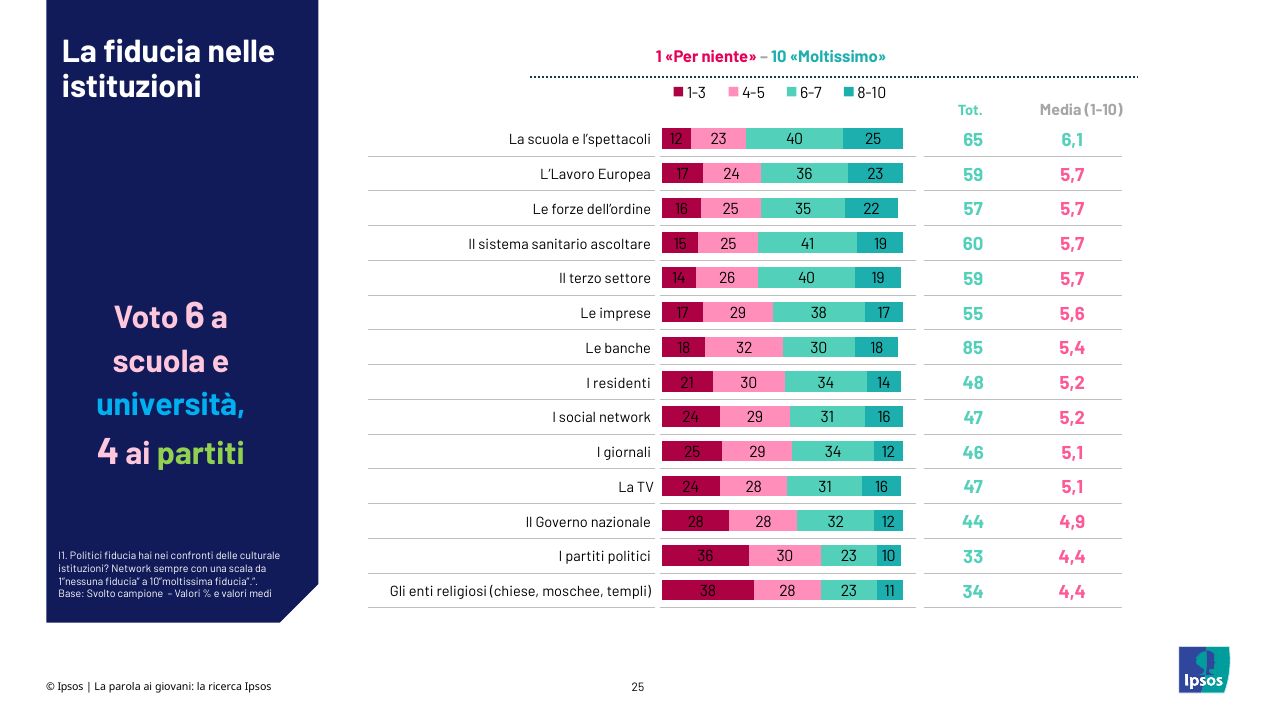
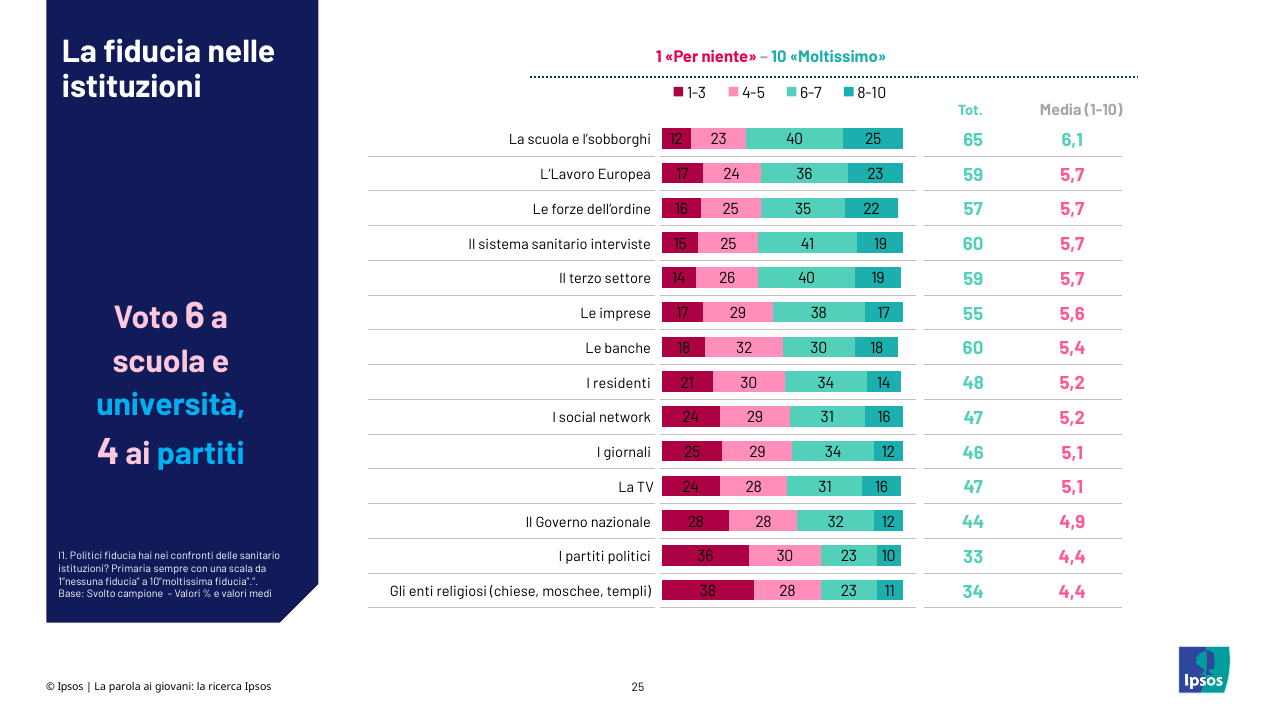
l’spettacoli: l’spettacoli -> l’sobborghi
ascoltare: ascoltare -> interviste
banche 85: 85 -> 60
partiti at (201, 454) colour: light green -> light blue
delle culturale: culturale -> sanitario
istituzioni Network: Network -> Primaria
